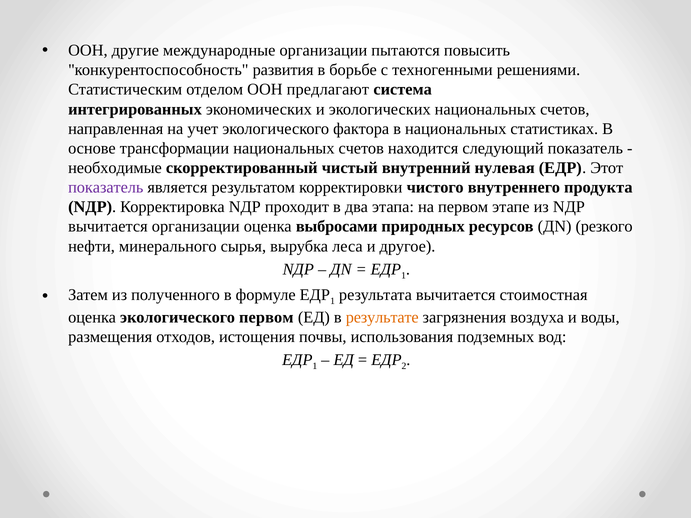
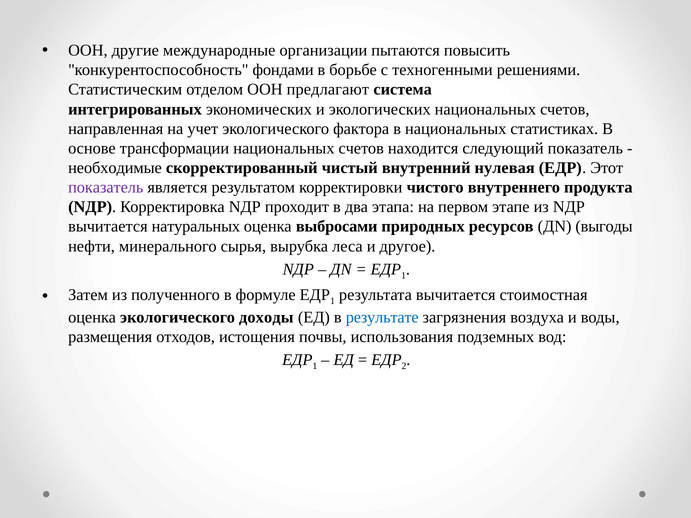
развития: развития -> фондами
вычитается организации: организации -> натуральных
резкого: резкого -> выгоды
экологического первом: первом -> доходы
результате colour: orange -> blue
